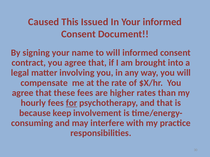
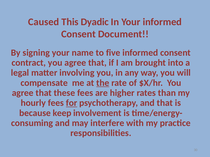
Issued: Issued -> Dyadic
to will: will -> five
the underline: none -> present
